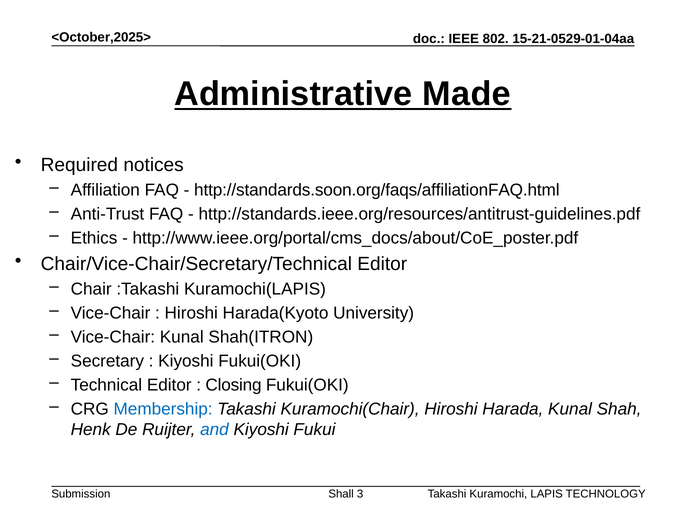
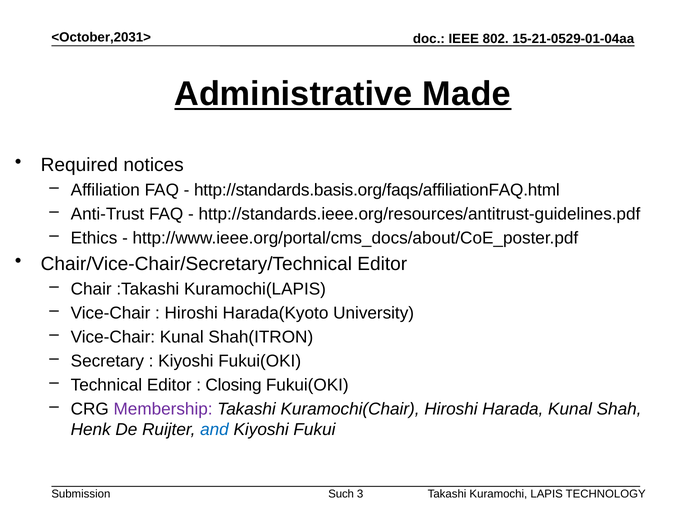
<October,2025>: <October,2025> -> <October,2031>
http://standards.soon.org/faqs/affiliationFAQ.html: http://standards.soon.org/faqs/affiliationFAQ.html -> http://standards.basis.org/faqs/affiliationFAQ.html
Membership colour: blue -> purple
Shall: Shall -> Such
